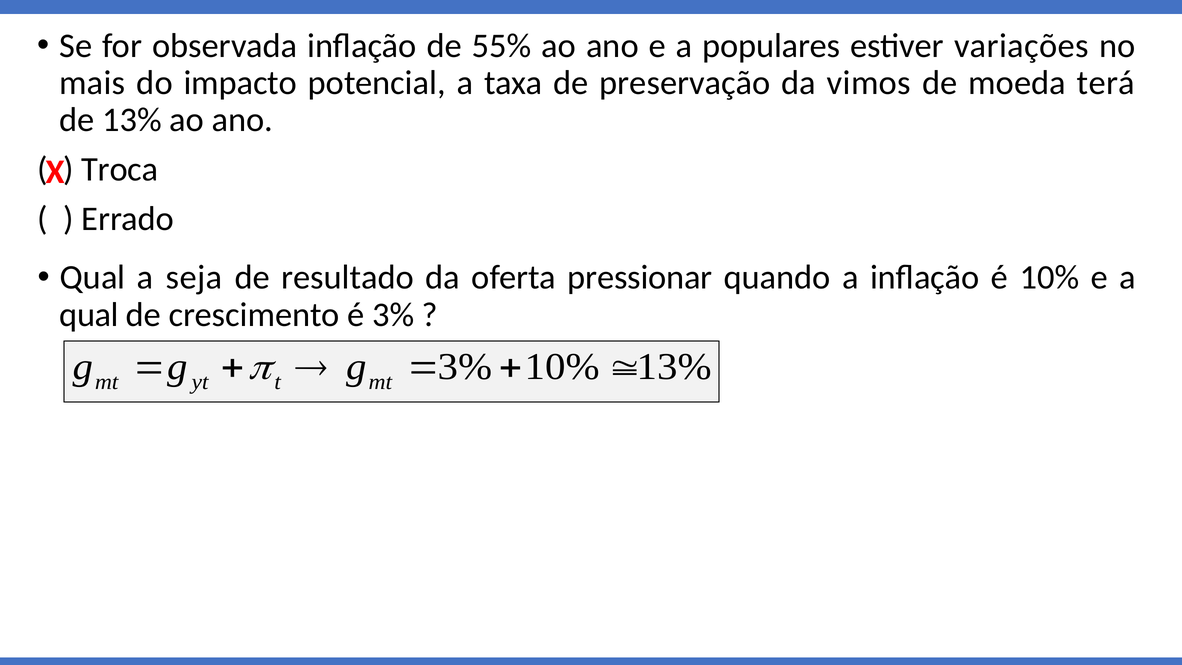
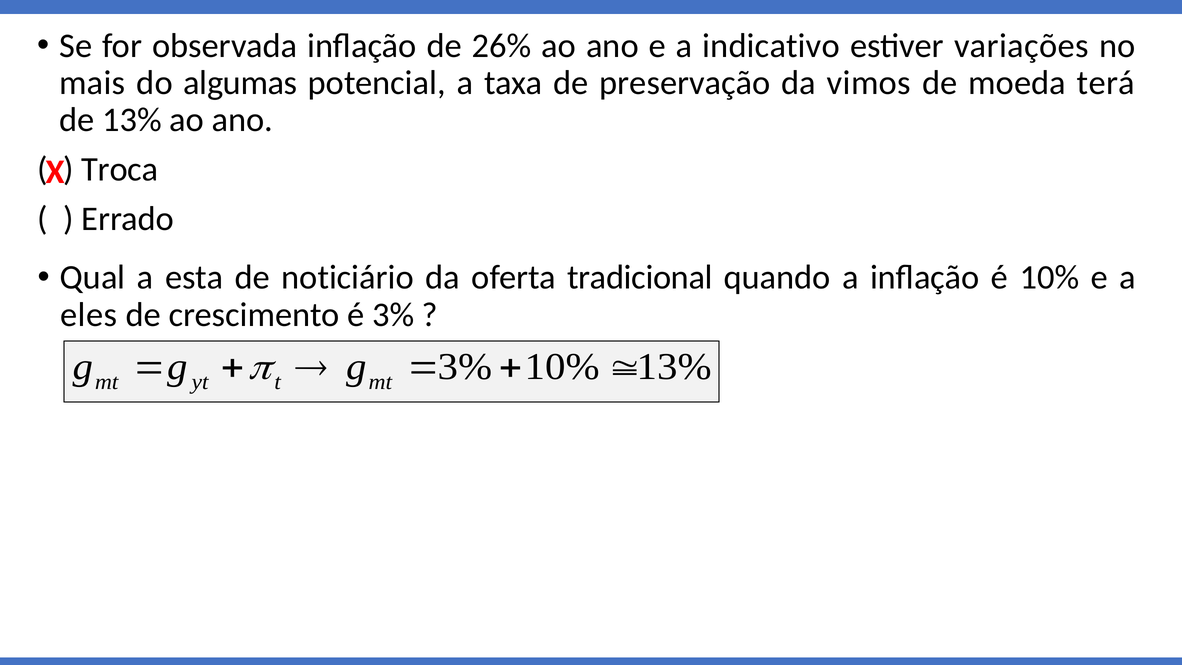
55%: 55% -> 26%
populares: populares -> indicativo
impacto: impacto -> algumas
seja: seja -> esta
resultado: resultado -> noticiário
pressionar: pressionar -> tradicional
qual at (89, 315): qual -> eles
